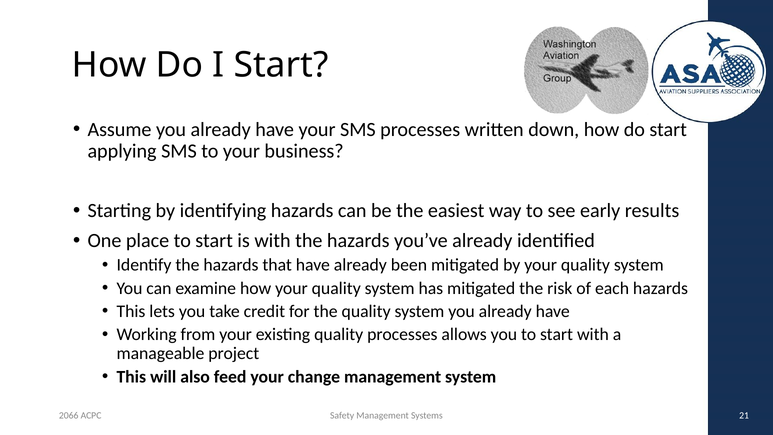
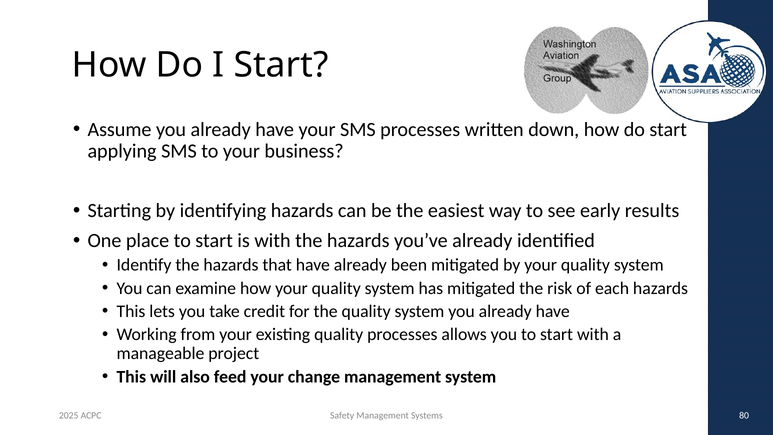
21: 21 -> 80
2066: 2066 -> 2025
